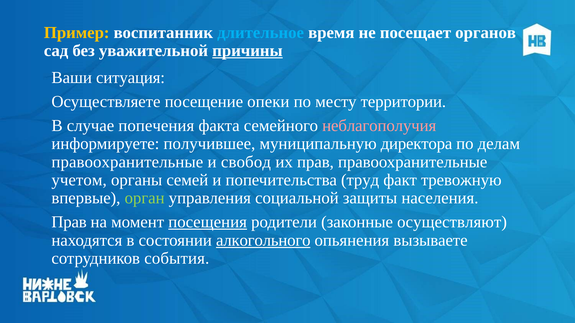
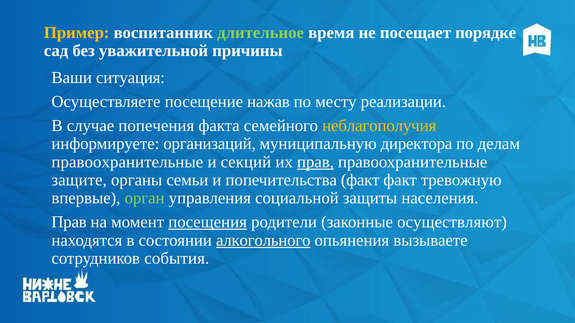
длительное colour: light blue -> light green
органов: органов -> порядке
причины underline: present -> none
опеки: опеки -> нажав
территории: территории -> реализации
неблагополучия colour: pink -> yellow
получившее: получившее -> организаций
свобод: свобод -> секций
прав at (315, 162) underline: none -> present
учетом: учетом -> защите
семей: семей -> семьи
попечительства труд: труд -> факт
